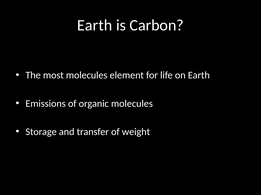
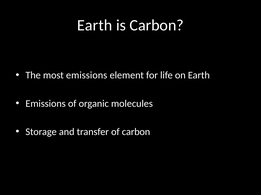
most molecules: molecules -> emissions
of weight: weight -> carbon
